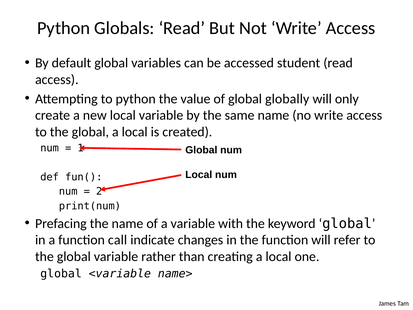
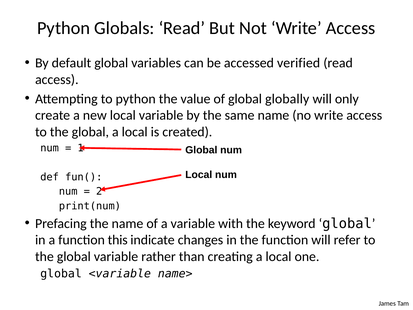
student: student -> verified
call: call -> this
